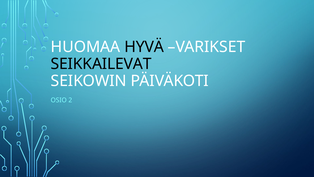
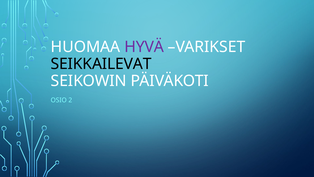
HYVÄ colour: black -> purple
